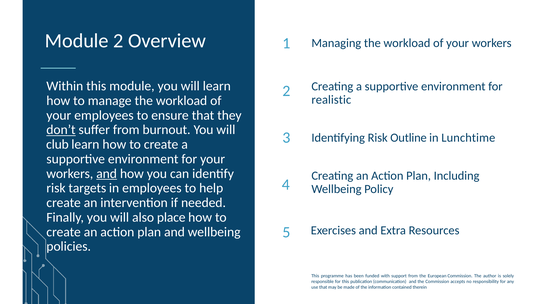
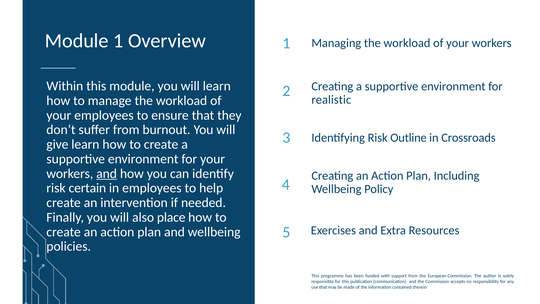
Module 2: 2 -> 1
don’t underline: present -> none
Lunchtime: Lunchtime -> Crossroads
club: club -> give
targets: targets -> certain
